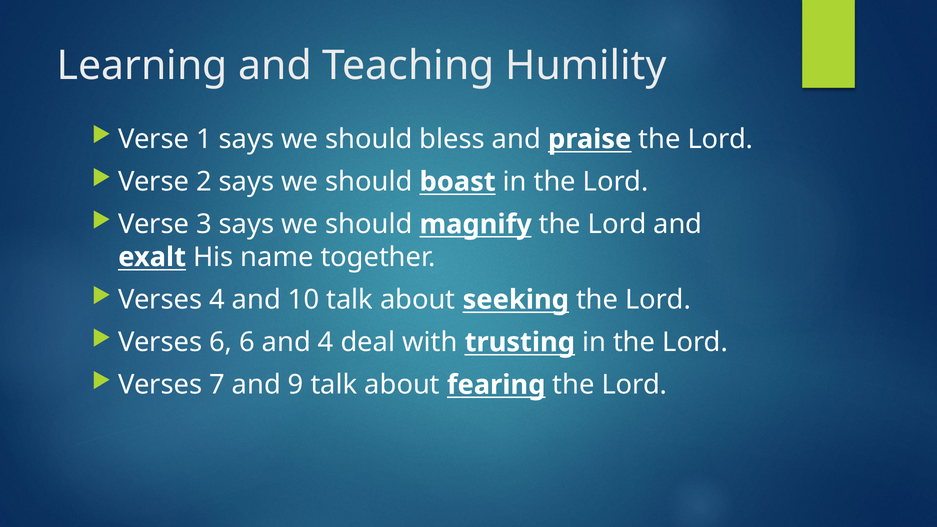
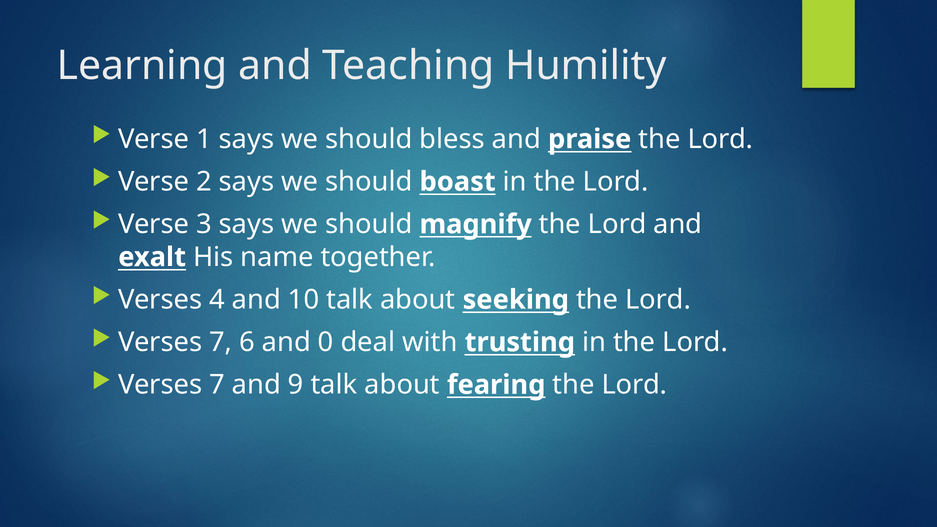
6 at (221, 342): 6 -> 7
and 4: 4 -> 0
